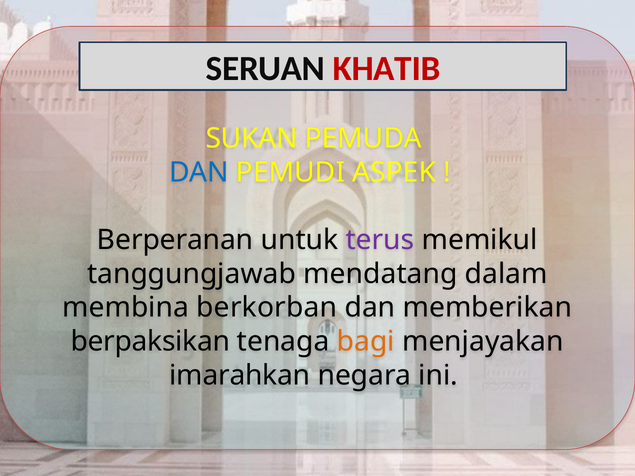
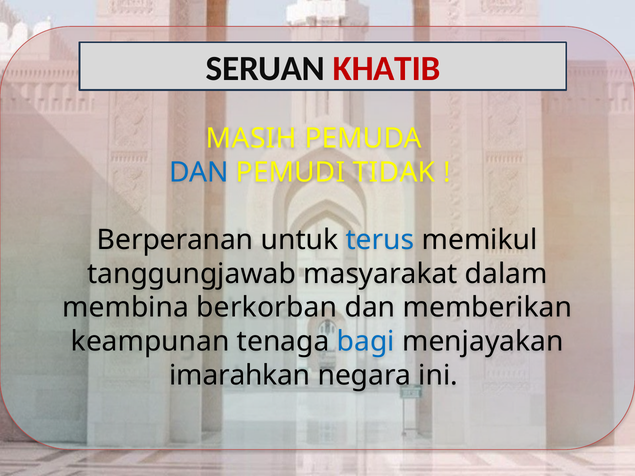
SUKAN: SUKAN -> MASIH
ASPEK: ASPEK -> TIDAK
terus colour: purple -> blue
mendatang: mendatang -> masyarakat
berpaksikan: berpaksikan -> keampunan
bagi colour: orange -> blue
